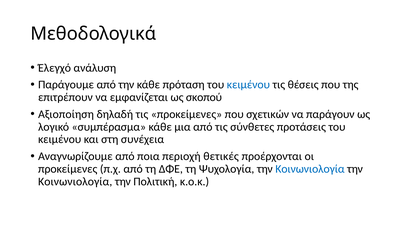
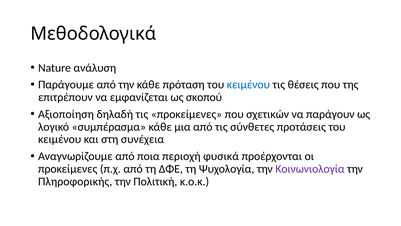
Έλεγχό: Έλεγχό -> Nature
θετικές: θετικές -> φυσικά
Κοινωνιολογία at (310, 169) colour: blue -> purple
Κοινωνιολογία at (75, 181): Κοινωνιολογία -> Πληροφορικής
